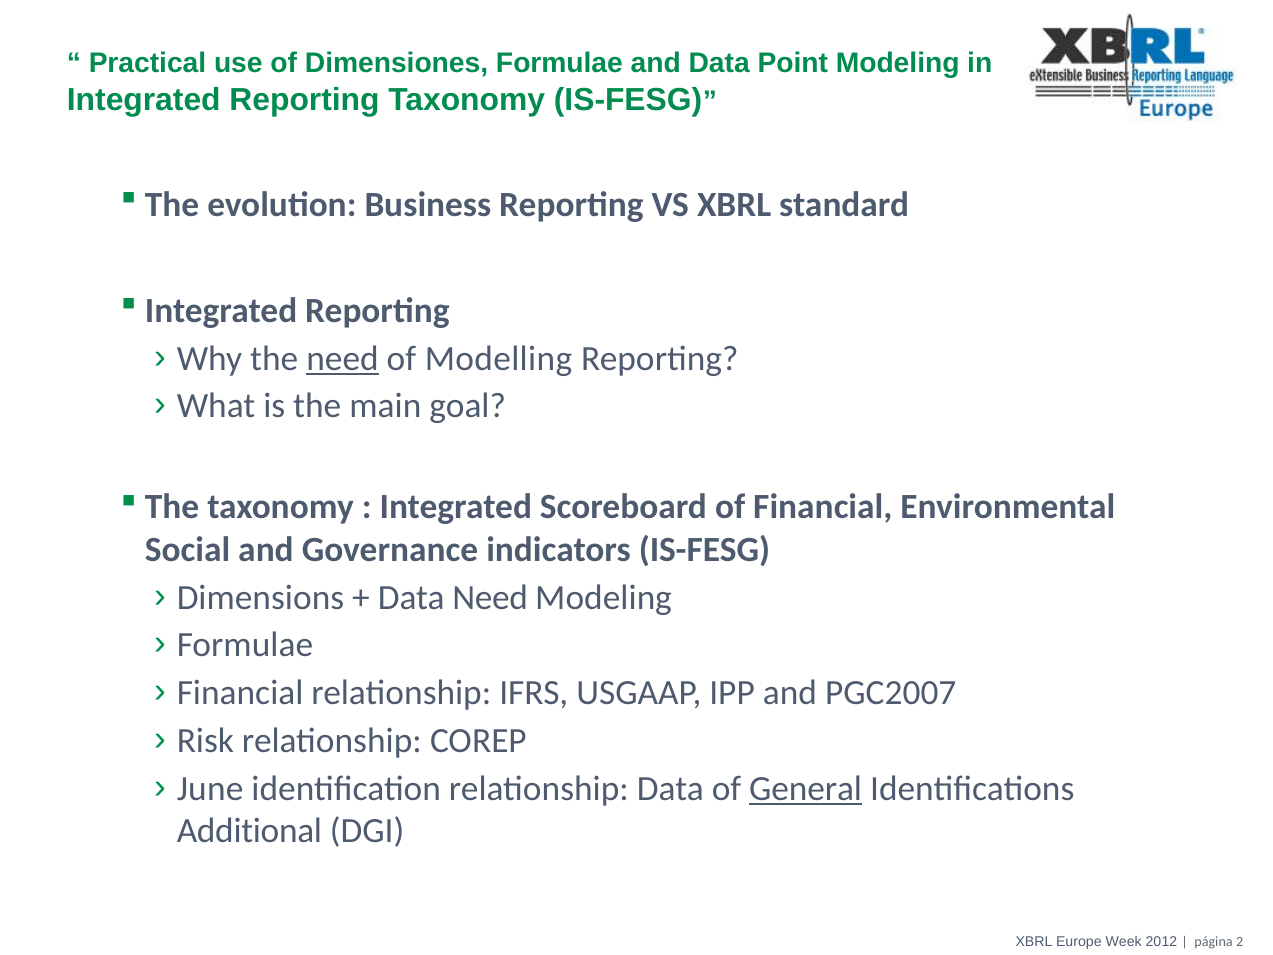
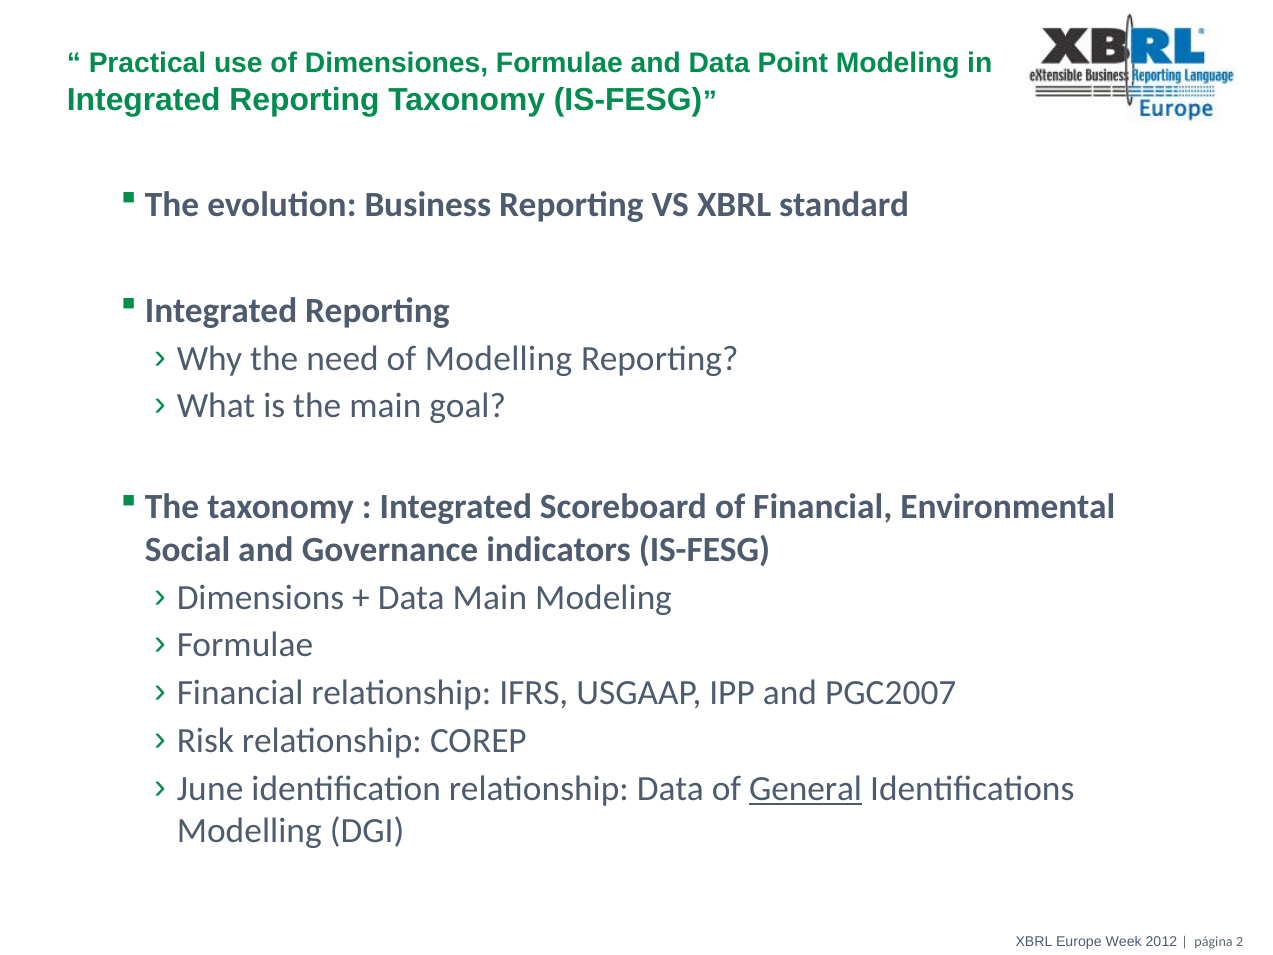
need at (343, 358) underline: present -> none
Data Need: Need -> Main
Additional at (249, 831): Additional -> Modelling
